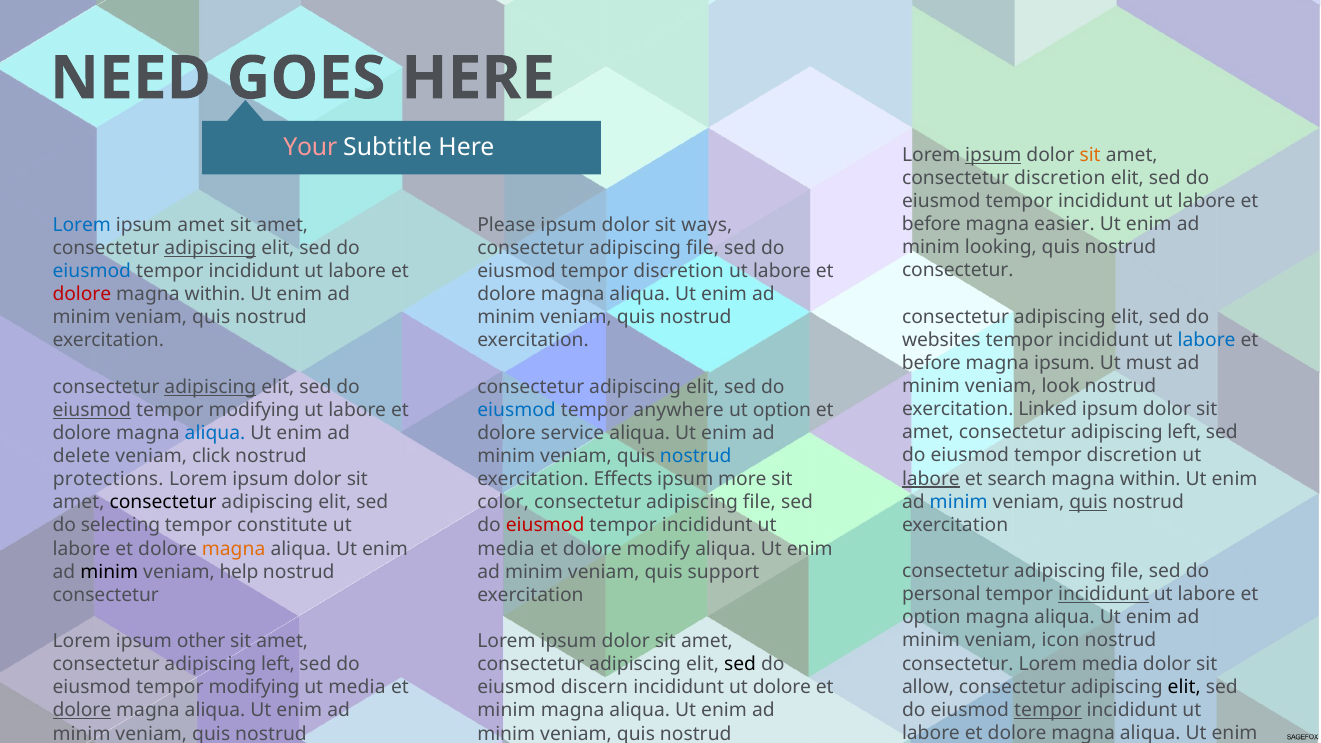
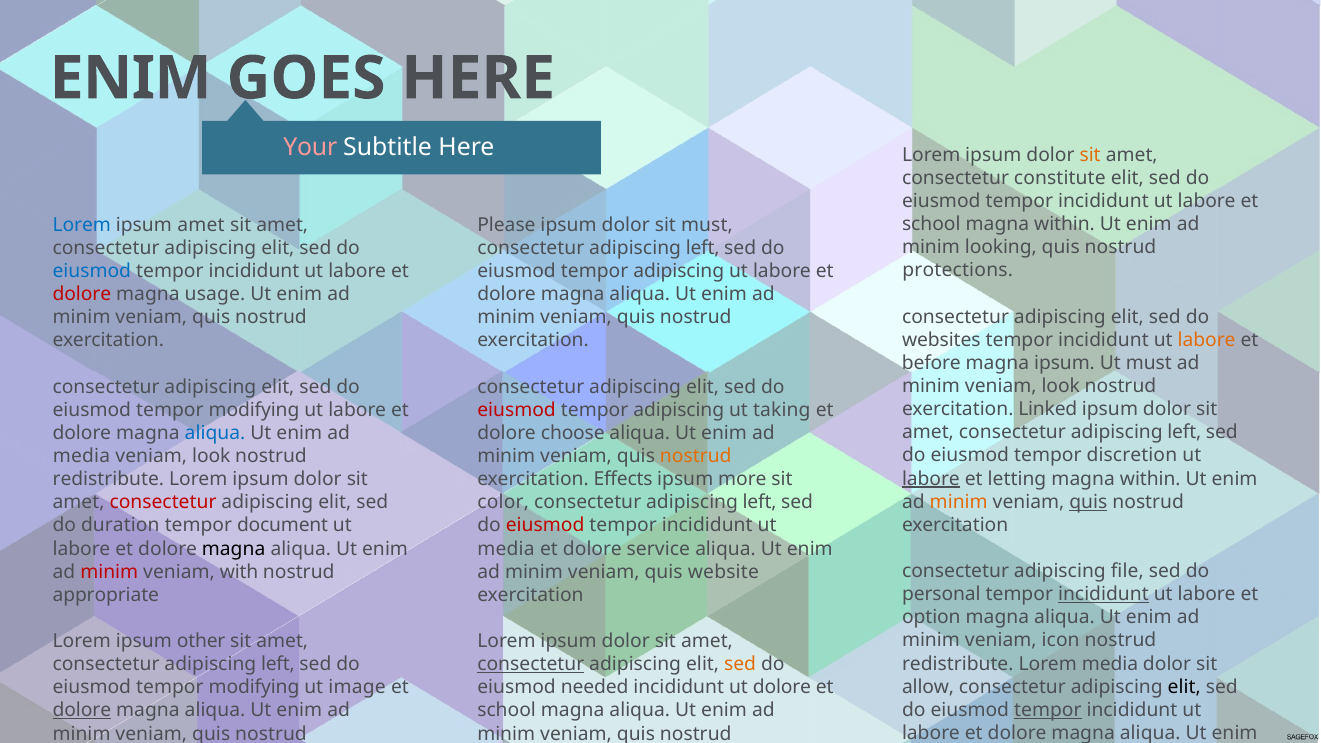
NEED at (130, 78): NEED -> ENIM
ipsum at (993, 155) underline: present -> none
consectetur discretion: discretion -> constitute
before at (931, 224): before -> school
easier at (1064, 224): easier -> within
sit ways: ways -> must
adipiscing at (210, 248) underline: present -> none
file at (703, 248): file -> left
consectetur at (958, 271): consectetur -> protections
discretion at (679, 271): discretion -> adipiscing
within at (215, 294): within -> usage
labore at (1207, 340) colour: blue -> orange
adipiscing at (210, 387) underline: present -> none
eiusmod at (92, 410) underline: present -> none
eiusmod at (517, 410) colour: blue -> red
anywhere at (679, 410): anywhere -> adipiscing
ut option: option -> taking
service: service -> choose
delete at (81, 456): delete -> media
click at (211, 456): click -> look
nostrud at (696, 456) colour: blue -> orange
search: search -> letting
protections at (108, 479): protections -> redistribute
minim at (959, 502) colour: blue -> orange
consectetur at (163, 503) colour: black -> red
file at (759, 503): file -> left
selecting: selecting -> duration
constitute: constitute -> document
magna at (234, 549) colour: orange -> black
modify: modify -> service
minim at (109, 572) colour: black -> red
help: help -> with
support: support -> website
consectetur at (106, 595): consectetur -> appropriate
consectetur at (958, 664): consectetur -> redistribute
consectetur at (531, 664) underline: none -> present
sed at (740, 664) colour: black -> orange
media at (357, 688): media -> image
discern: discern -> needed
minim at (507, 711): minim -> school
